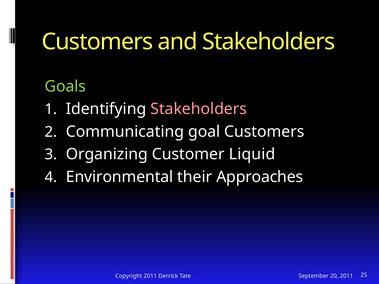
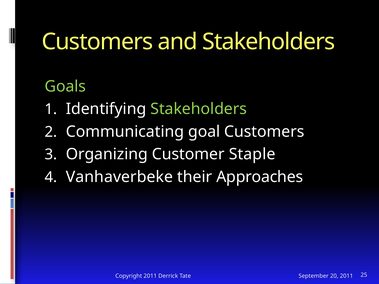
Stakeholders at (199, 109) colour: pink -> light green
Liquid: Liquid -> Staple
Environmental: Environmental -> Vanhaverbeke
